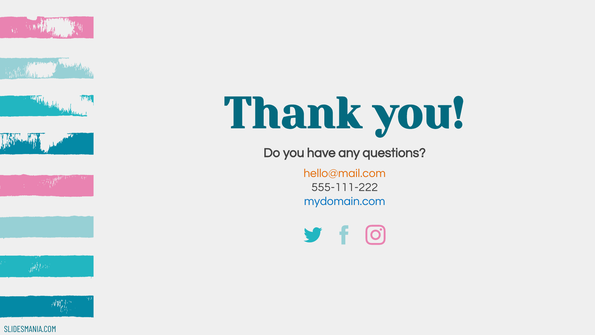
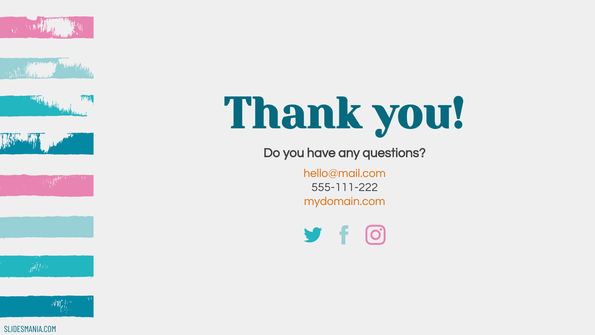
mydomain.com colour: blue -> orange
